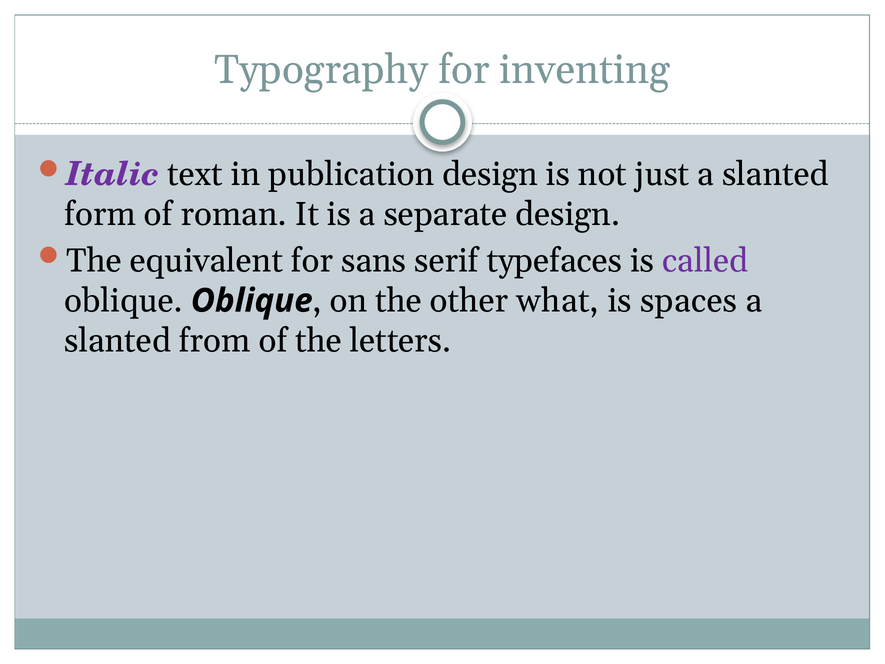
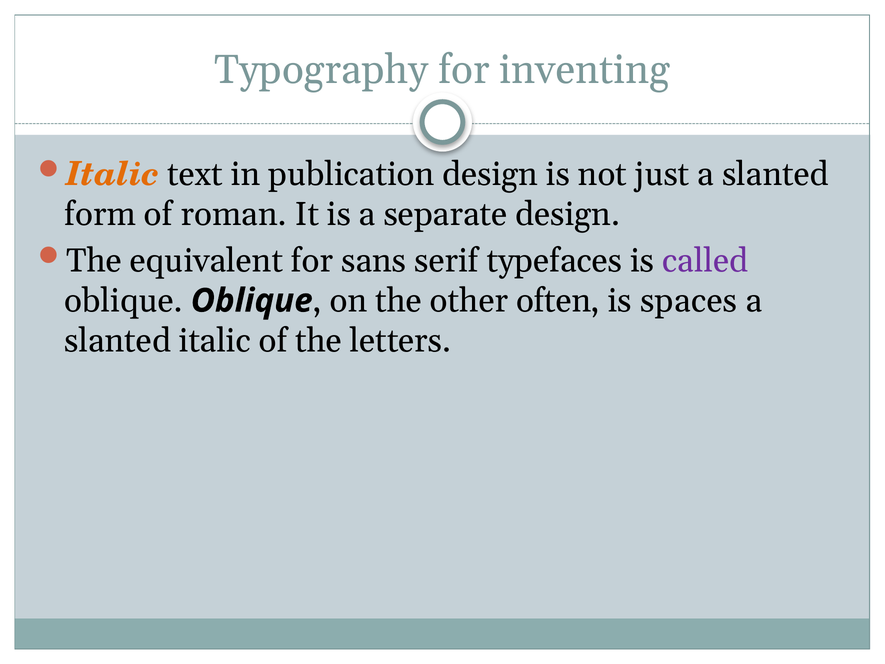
Italic at (113, 174) colour: purple -> orange
what: what -> often
slanted from: from -> italic
